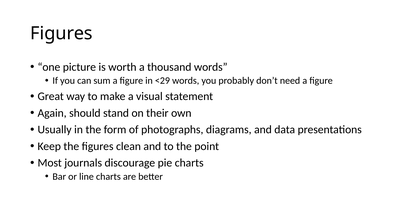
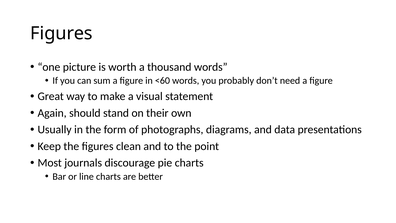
<29: <29 -> <60
